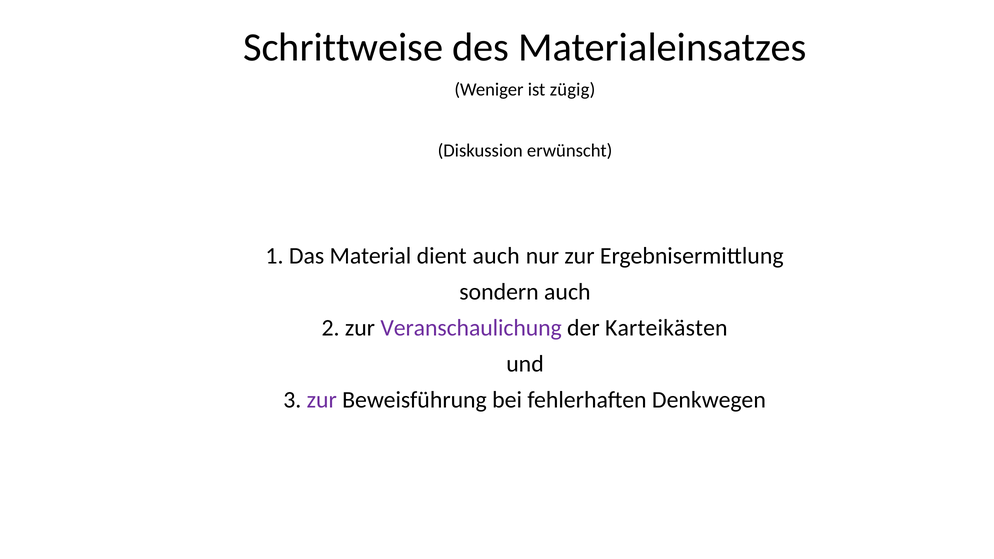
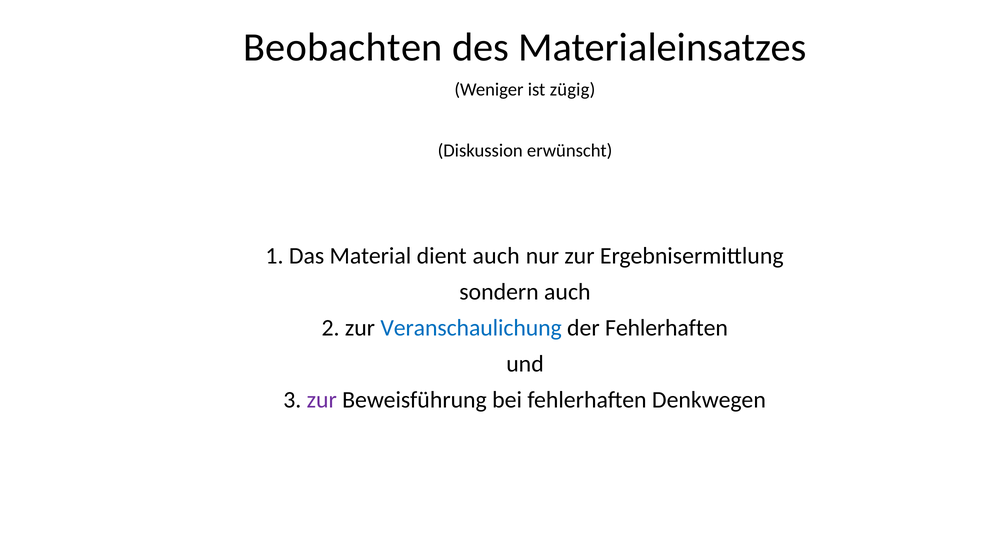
Schrittweise: Schrittweise -> Beobachten
Veranschaulichung colour: purple -> blue
der Karteikästen: Karteikästen -> Fehlerhaften
